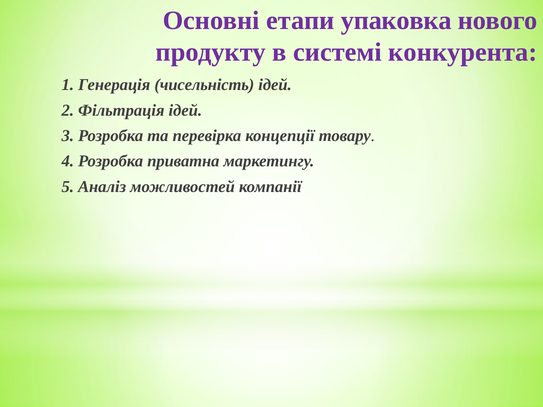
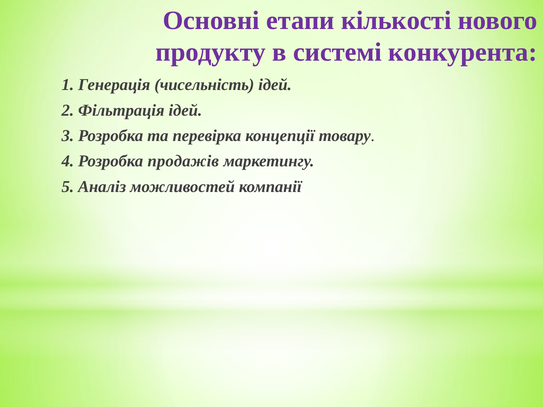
упаковка: упаковка -> кількості
приватна: приватна -> продажів
